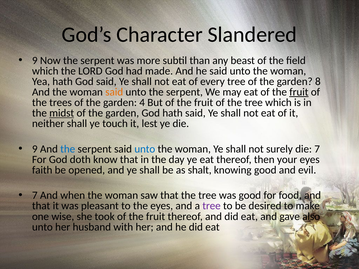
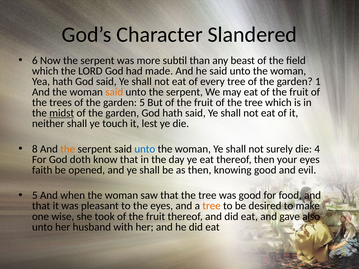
9 at (35, 60): 9 -> 6
8: 8 -> 1
fruit at (299, 92) underline: present -> none
garden 4: 4 -> 5
9 at (35, 149): 9 -> 8
the at (68, 149) colour: blue -> orange
die 7: 7 -> 4
as shalt: shalt -> then
7 at (35, 196): 7 -> 5
tree at (212, 206) colour: purple -> orange
